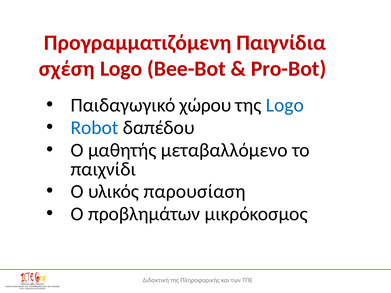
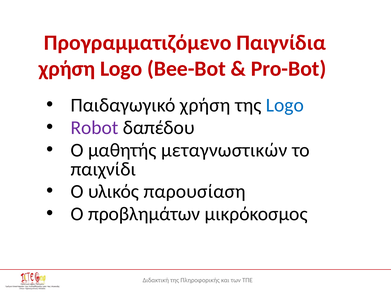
Προγραμματιζόμενη: Προγραμματιζόμενη -> Προγραμματιζόμενο
σχέση at (67, 69): σχέση -> χρήση
Παιδαγωγικό χώρου: χώρου -> χρήση
Robot colour: blue -> purple
μεταβαλλόμενο: μεταβαλλόμενο -> μεταγνωστικών
